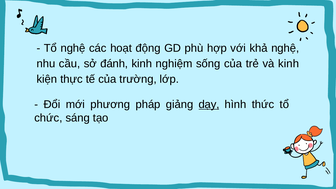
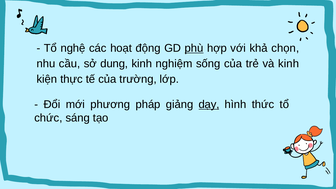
phù underline: none -> present
khả nghệ: nghệ -> chọn
đánh: đánh -> dung
